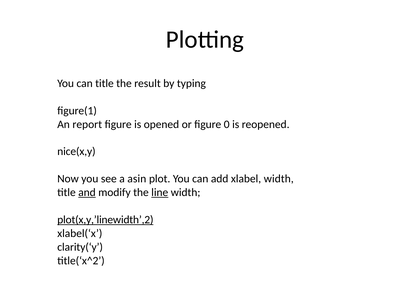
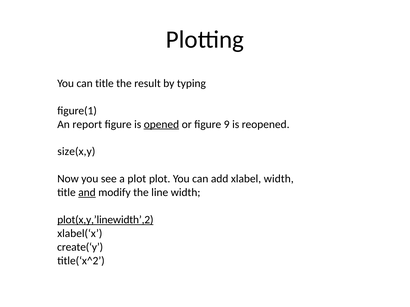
opened underline: none -> present
0: 0 -> 9
nice(x,y: nice(x,y -> size(x,y
a asin: asin -> plot
line underline: present -> none
clarity(‘y: clarity(‘y -> create(‘y
